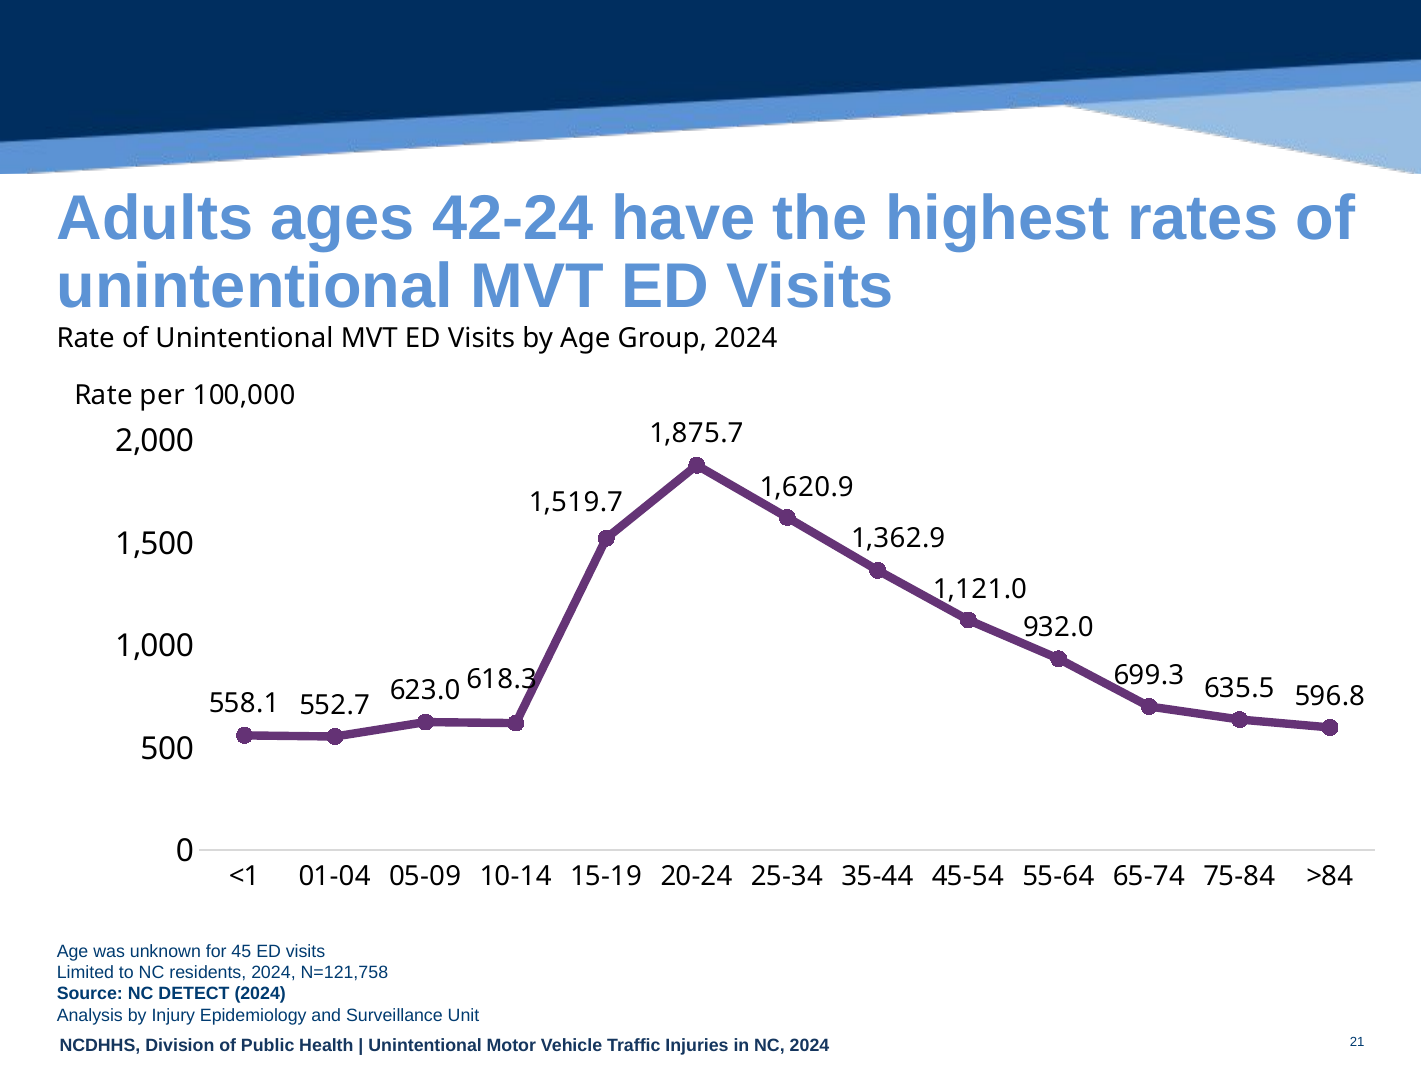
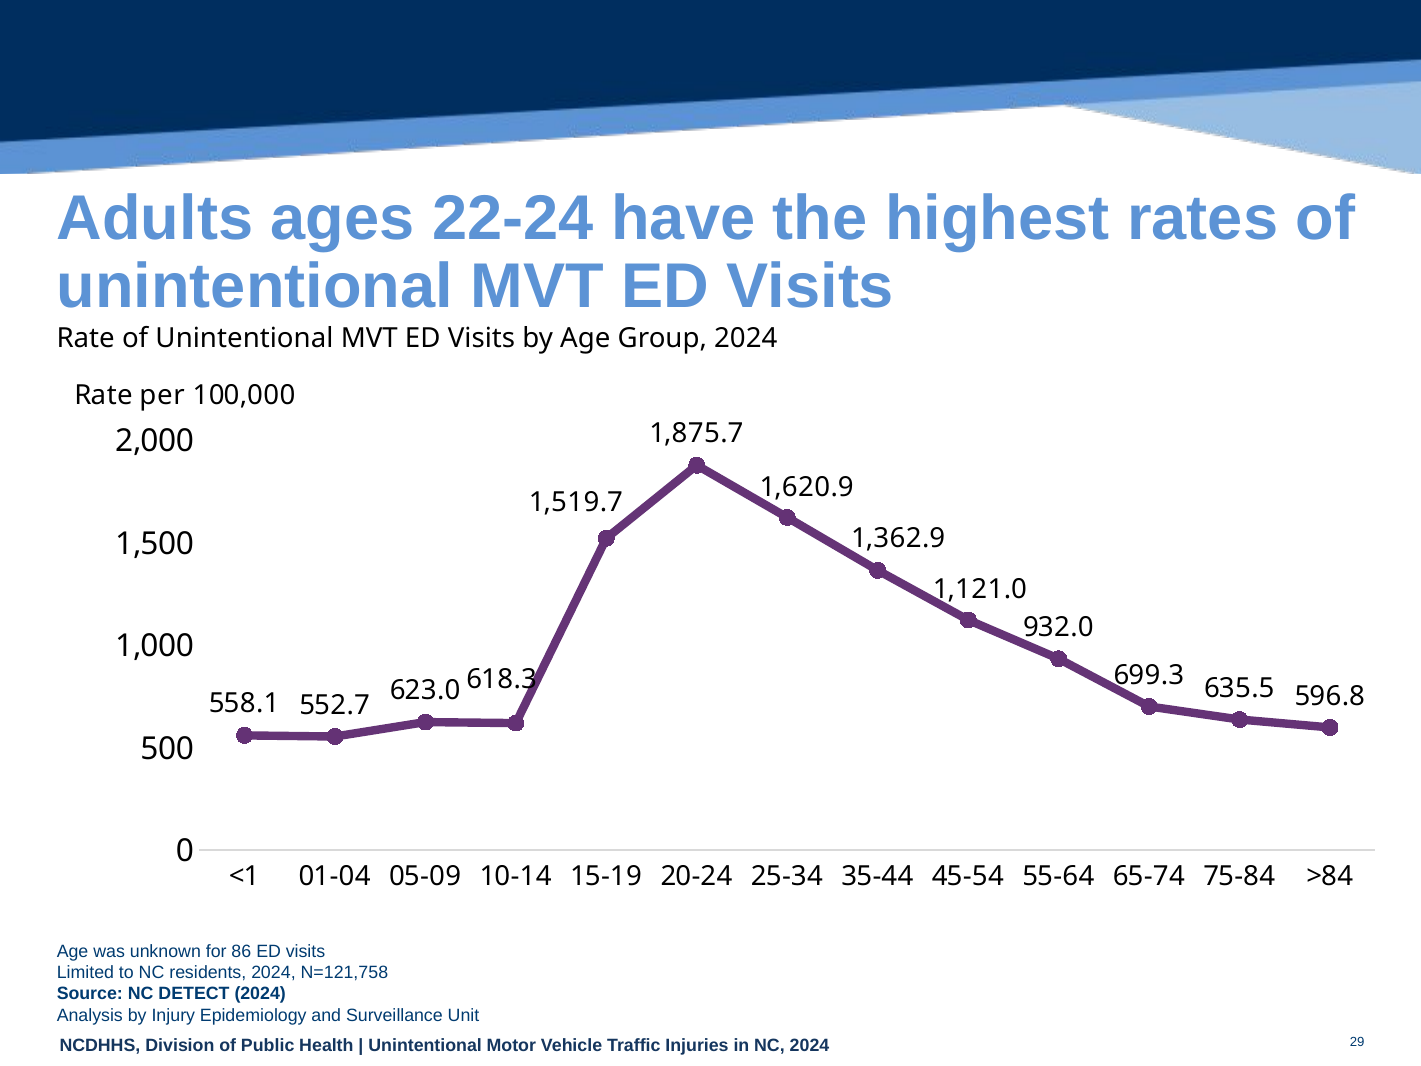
42-24: 42-24 -> 22-24
45: 45 -> 86
21: 21 -> 29
